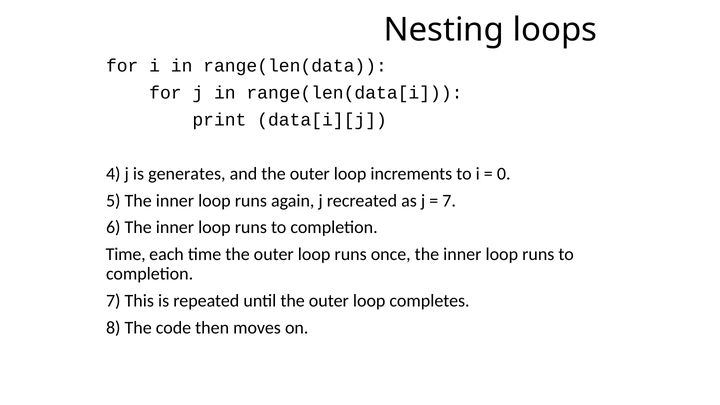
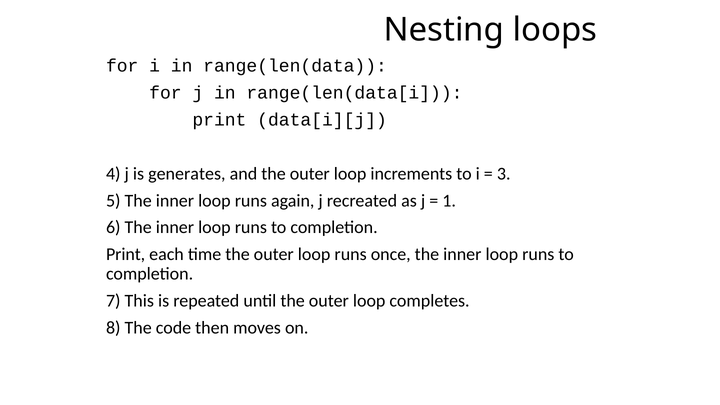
0: 0 -> 3
7 at (449, 201): 7 -> 1
Time at (126, 254): Time -> Print
